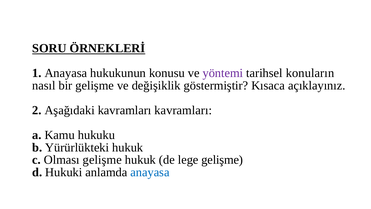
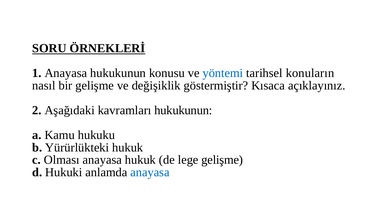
yöntemi colour: purple -> blue
kavramları kavramları: kavramları -> hukukunun
Olması gelişme: gelişme -> anayasa
